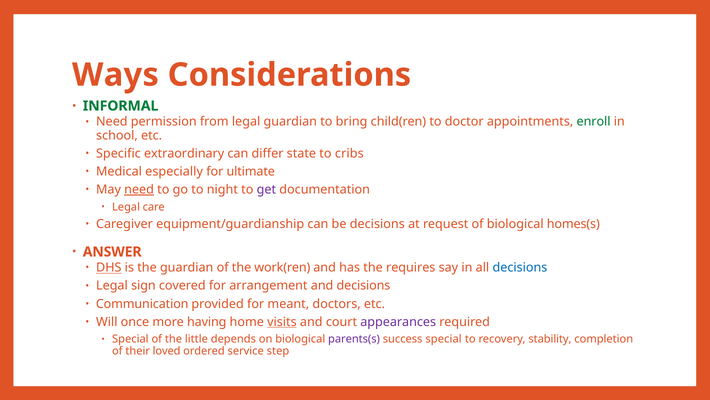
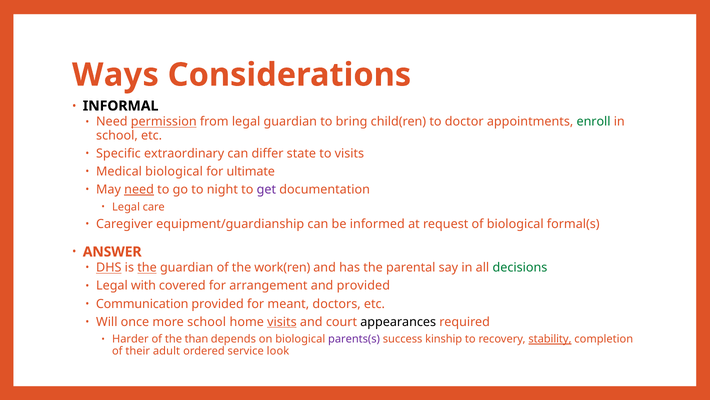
INFORMAL colour: green -> black
permission underline: none -> present
to cribs: cribs -> visits
Medical especially: especially -> biological
be decisions: decisions -> informed
homes(s: homes(s -> formal(s
the at (147, 267) underline: none -> present
requires: requires -> parental
decisions at (520, 267) colour: blue -> green
sign: sign -> with
and decisions: decisions -> provided
more having: having -> school
appearances colour: purple -> black
Special at (130, 339): Special -> Harder
little: little -> than
success special: special -> kinship
stability underline: none -> present
loved: loved -> adult
step: step -> look
